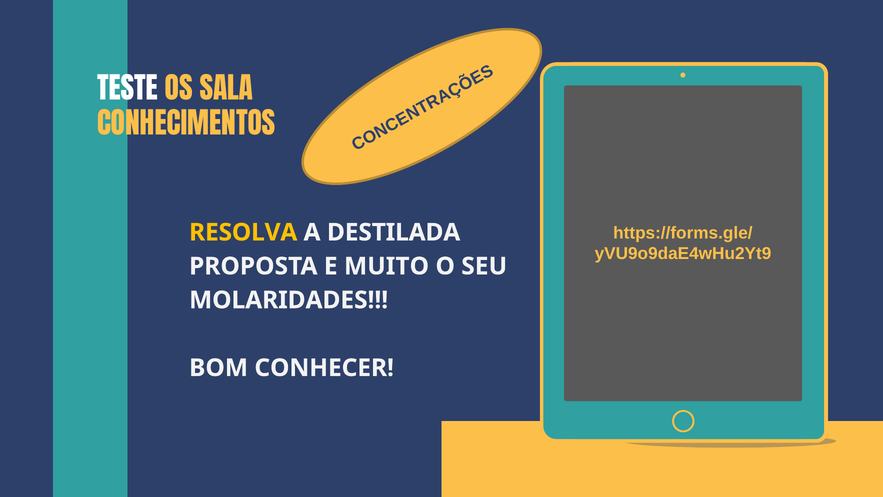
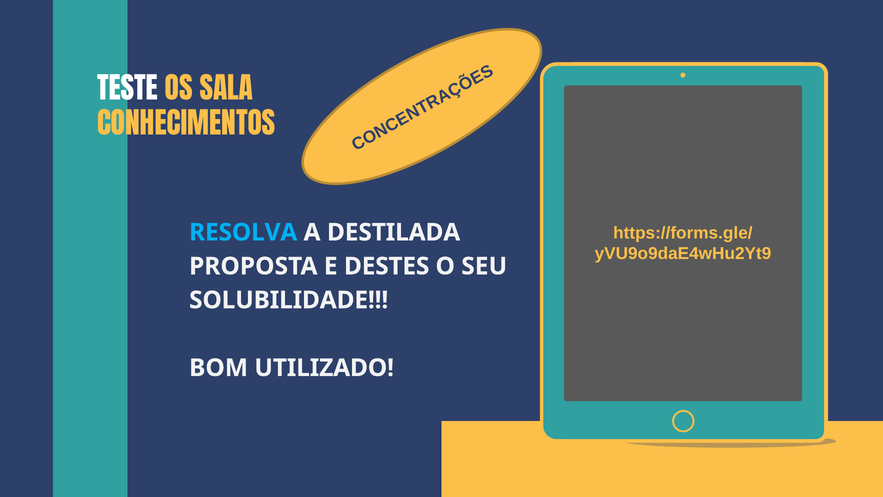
RESOLVA colour: yellow -> light blue
MUITO: MUITO -> DESTES
MOLARIDADES: MOLARIDADES -> SOLUBILIDADE
CONHECER: CONHECER -> UTILIZADO
